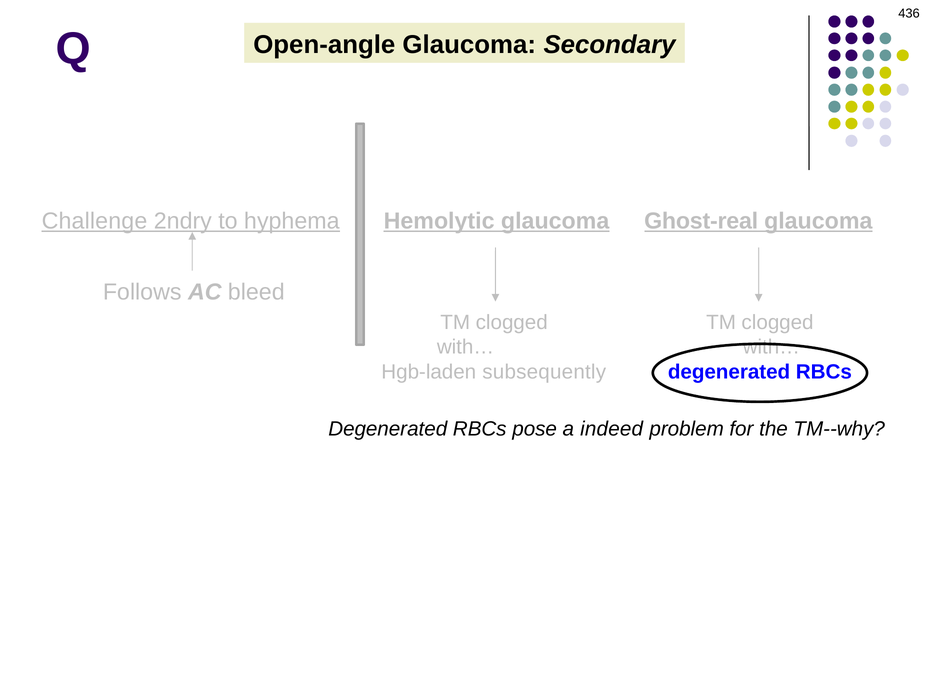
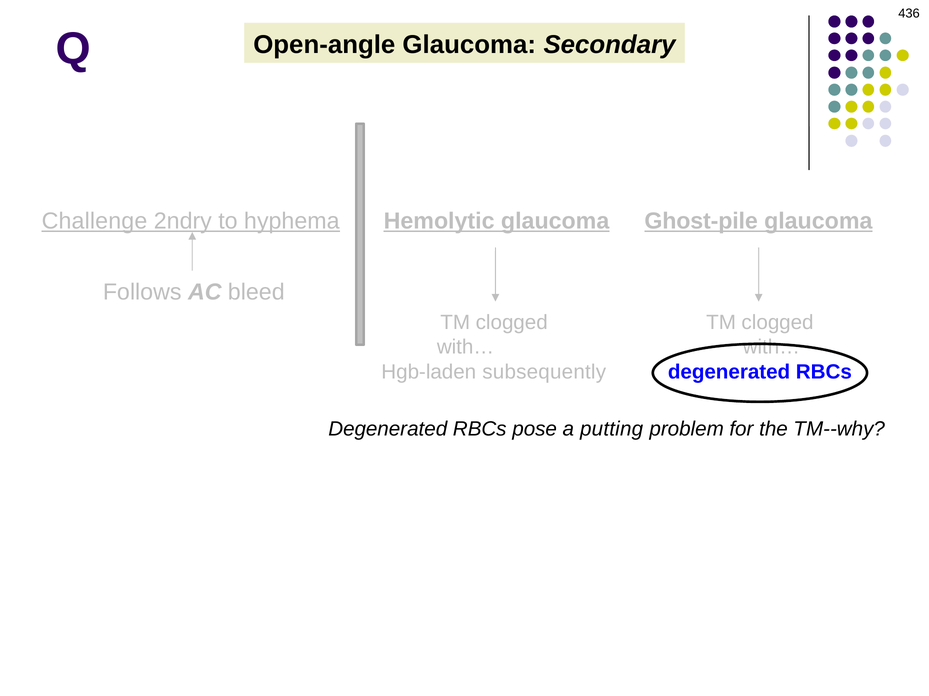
Ghost-real: Ghost-real -> Ghost-pile
indeed: indeed -> putting
